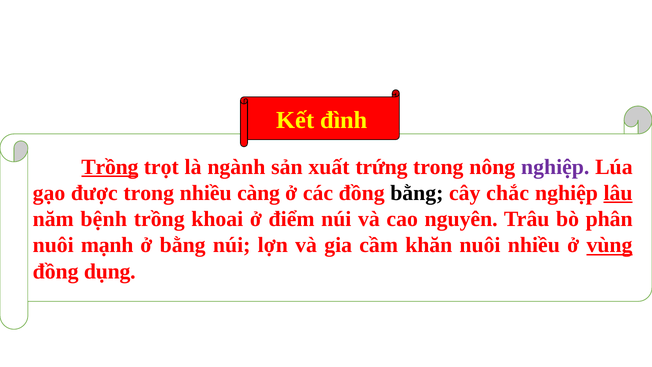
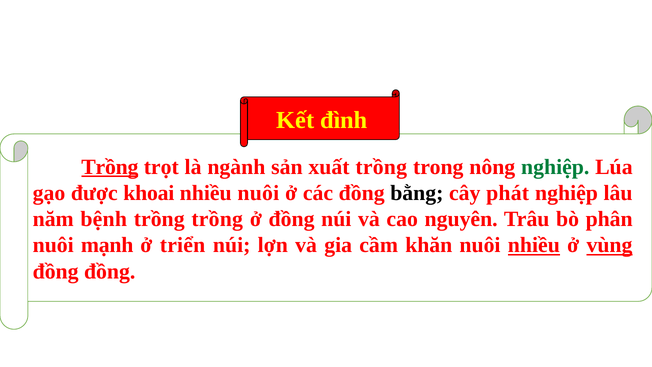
xuất trứng: trứng -> trồng
nghiệp at (555, 167) colour: purple -> green
được trong: trong -> khoai
nhiều càng: càng -> nuôi
chắc: chắc -> phát
lâu underline: present -> none
trồng khoai: khoai -> trồng
ở điểm: điểm -> đồng
ở bằng: bằng -> triển
nhiều at (534, 245) underline: none -> present
đồng dụng: dụng -> đồng
